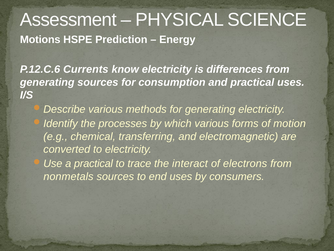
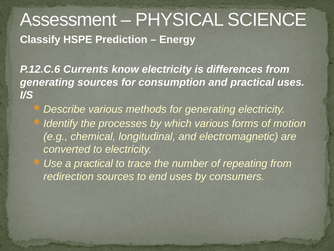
Motions: Motions -> Classify
transferring: transferring -> longitudinal
interact: interact -> number
electrons: electrons -> repeating
nonmetals: nonmetals -> redirection
